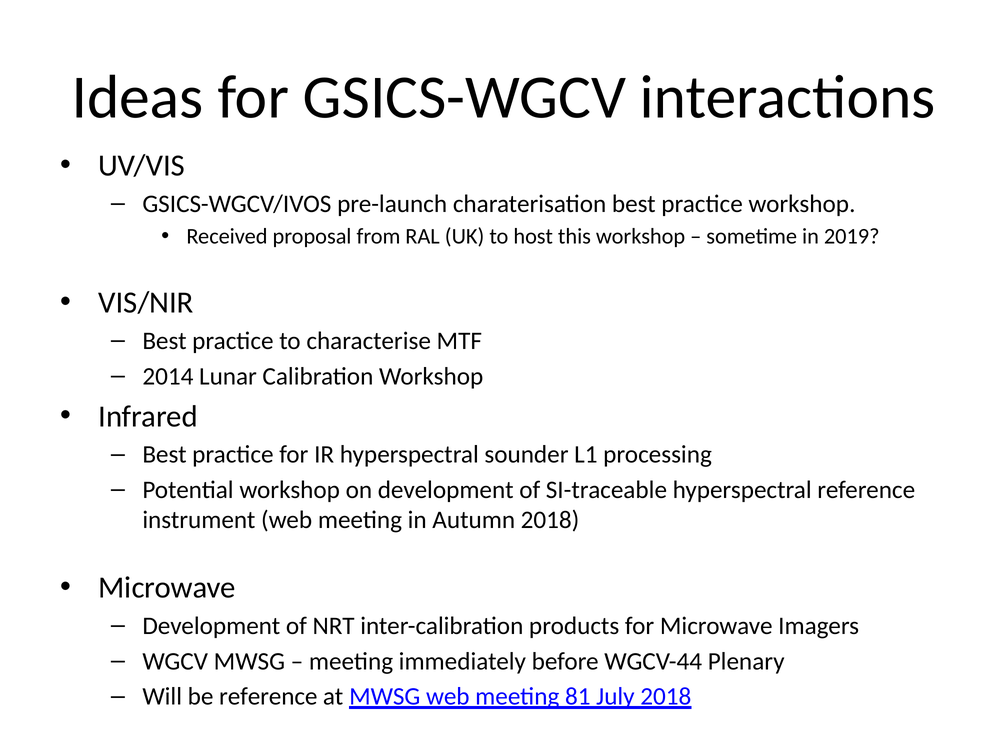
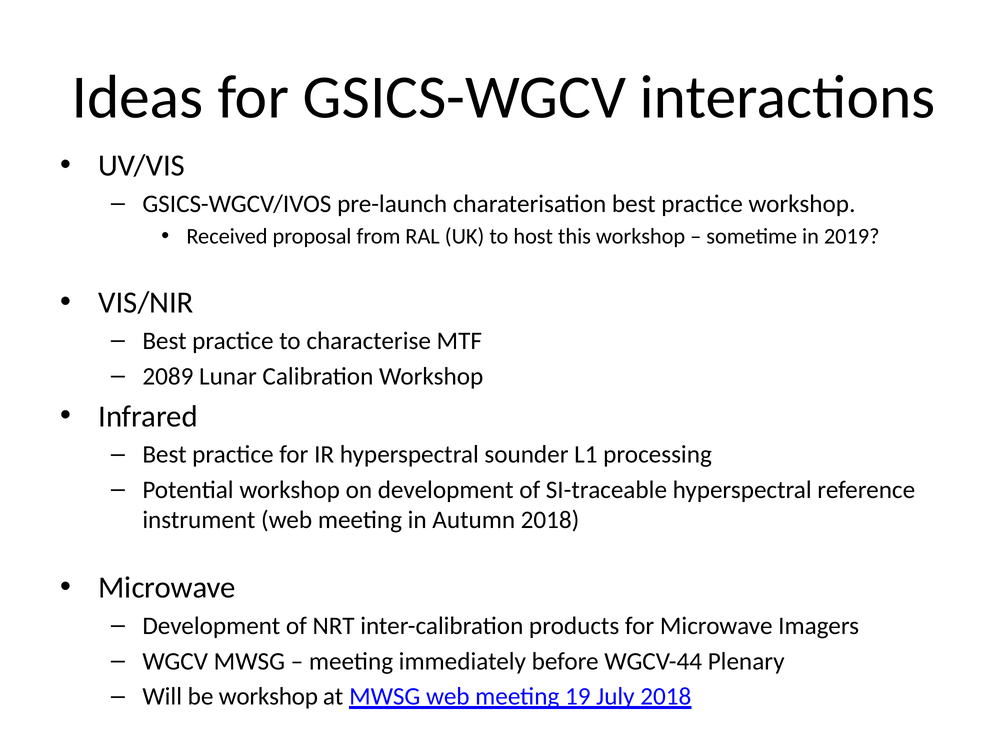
2014: 2014 -> 2089
be reference: reference -> workshop
81: 81 -> 19
